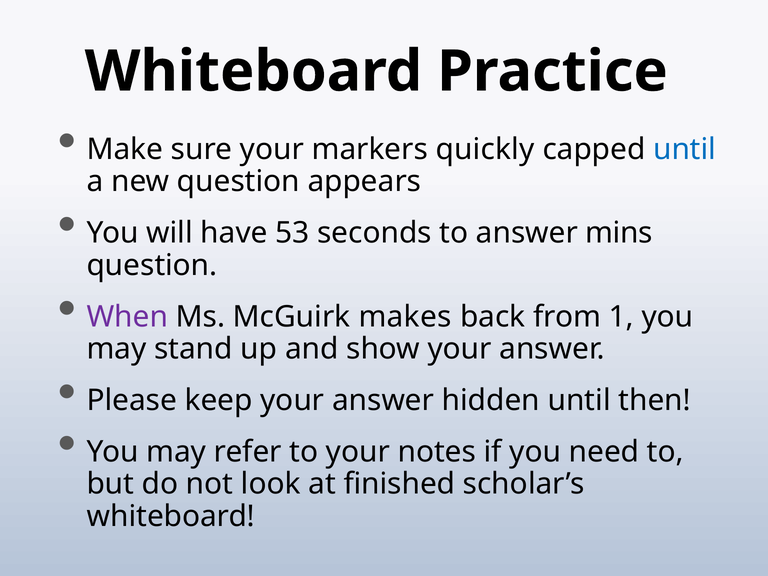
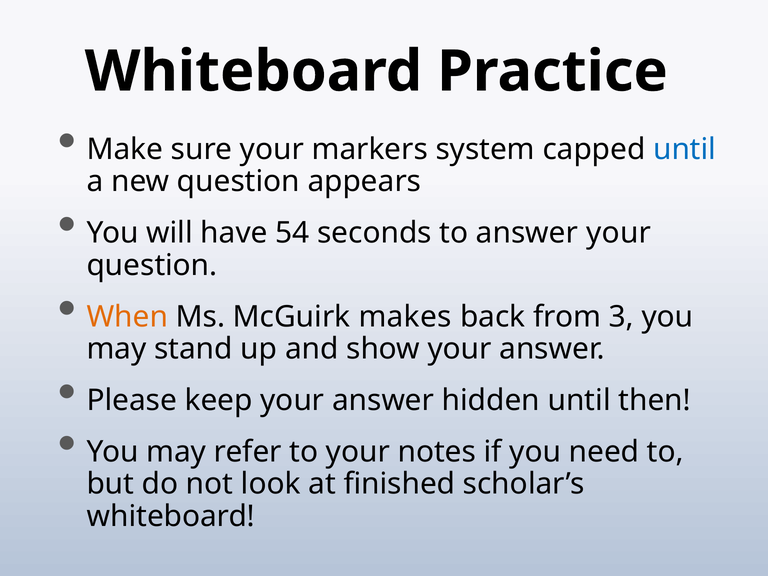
quickly: quickly -> system
53: 53 -> 54
answer mins: mins -> your
When colour: purple -> orange
1: 1 -> 3
